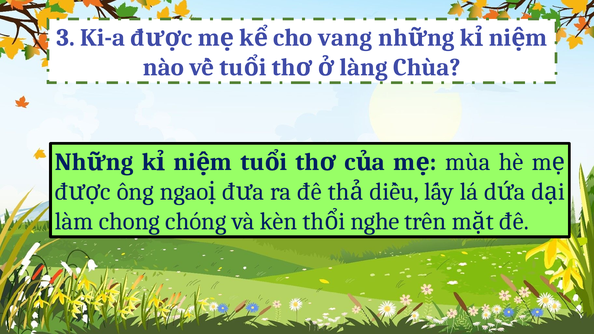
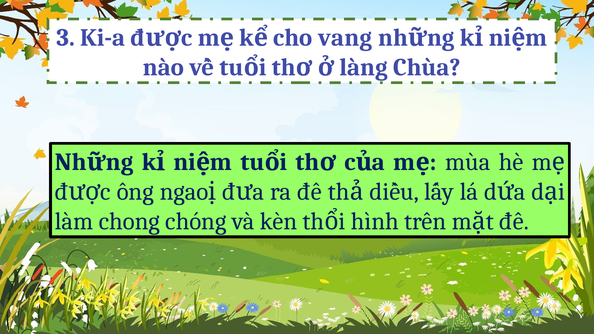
nghe: nghe -> hình
